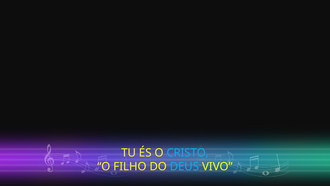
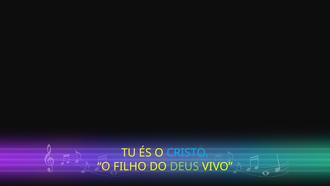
DEUS colour: light blue -> light green
